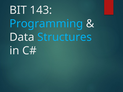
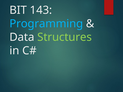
Structures colour: light blue -> light green
